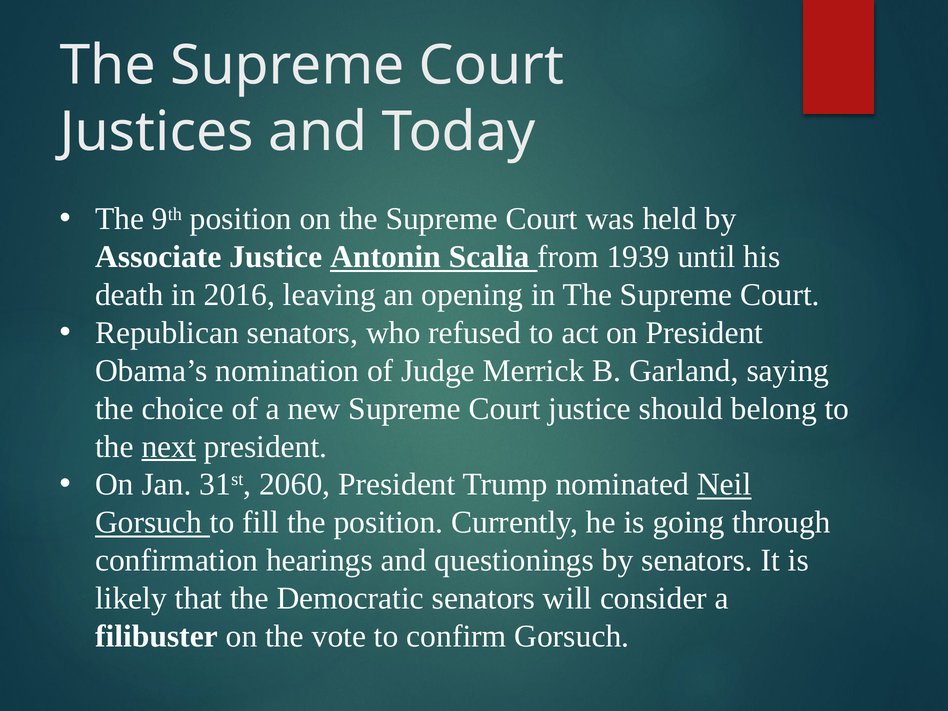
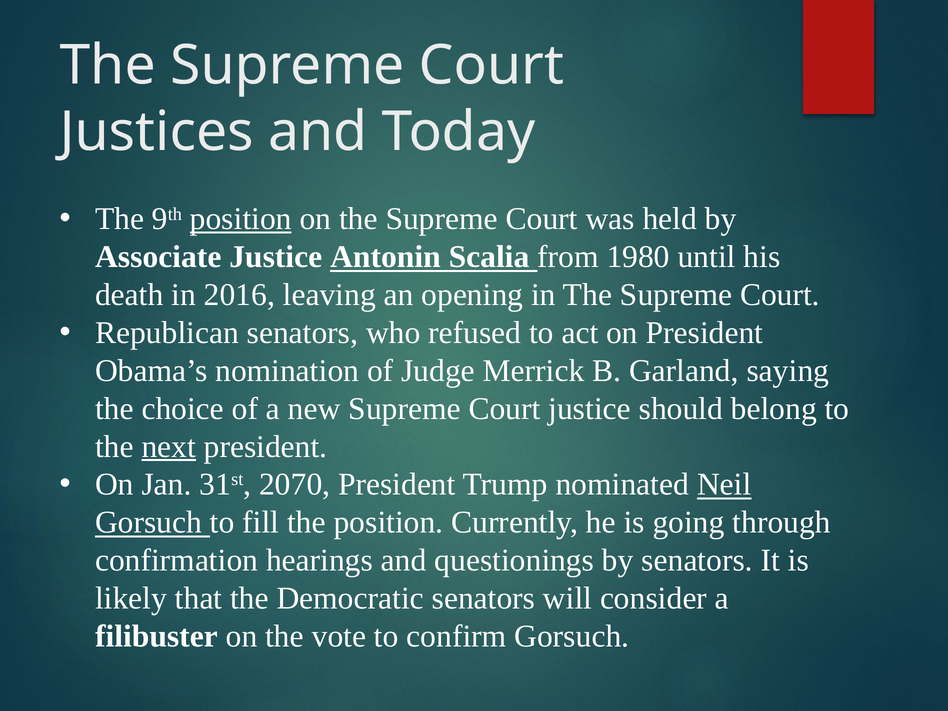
position at (241, 219) underline: none -> present
1939: 1939 -> 1980
2060: 2060 -> 2070
